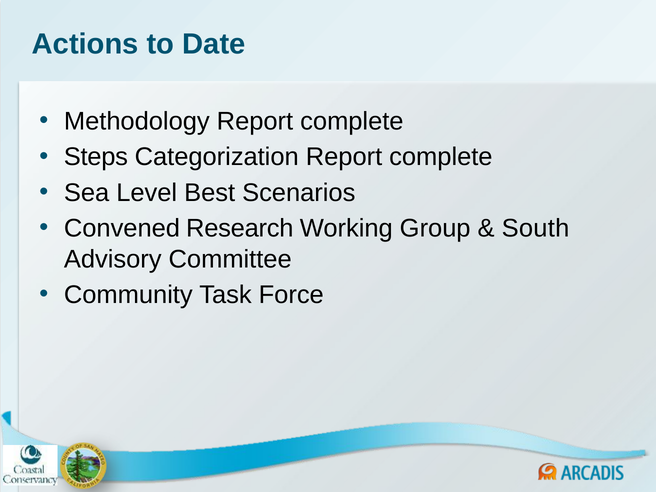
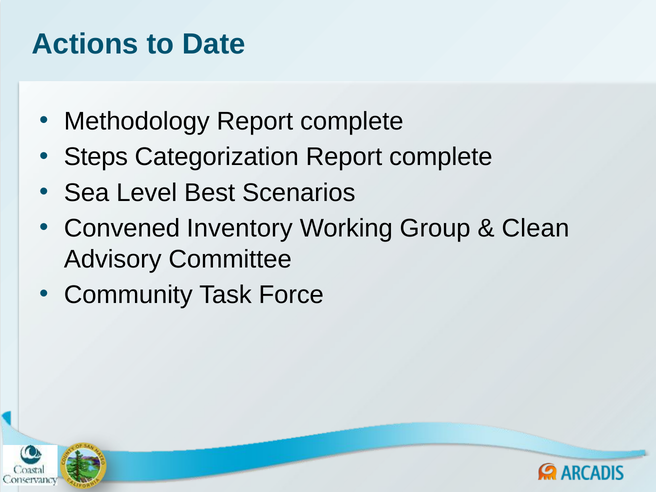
Research: Research -> Inventory
South: South -> Clean
